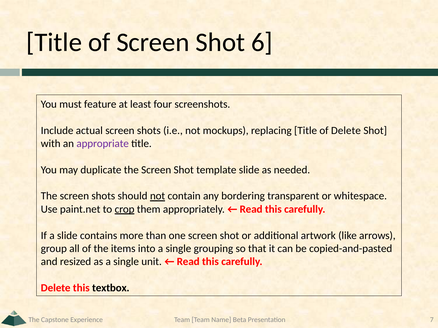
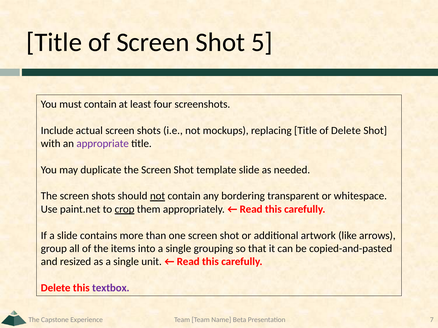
6: 6 -> 5
must feature: feature -> contain
textbox colour: black -> purple
